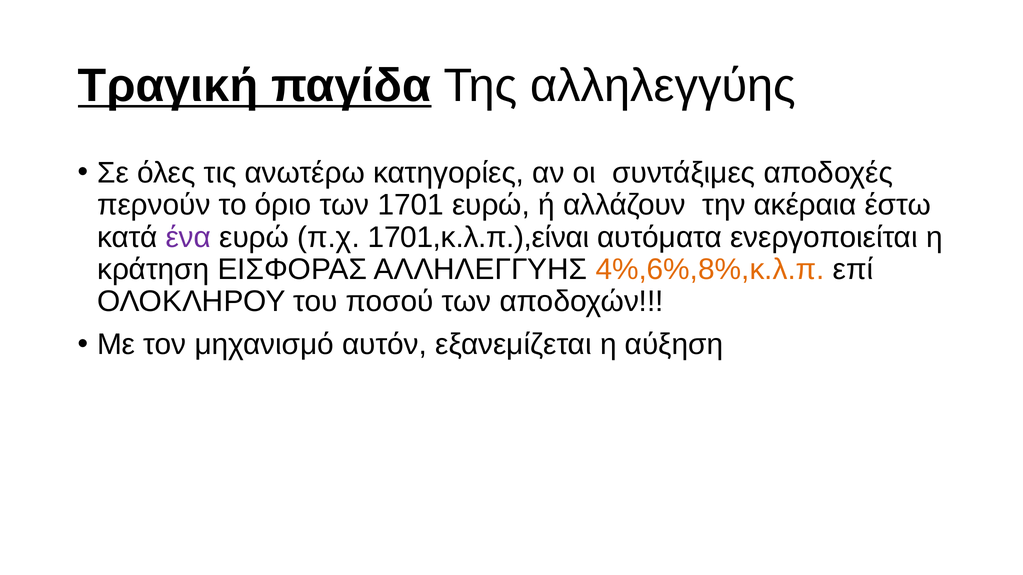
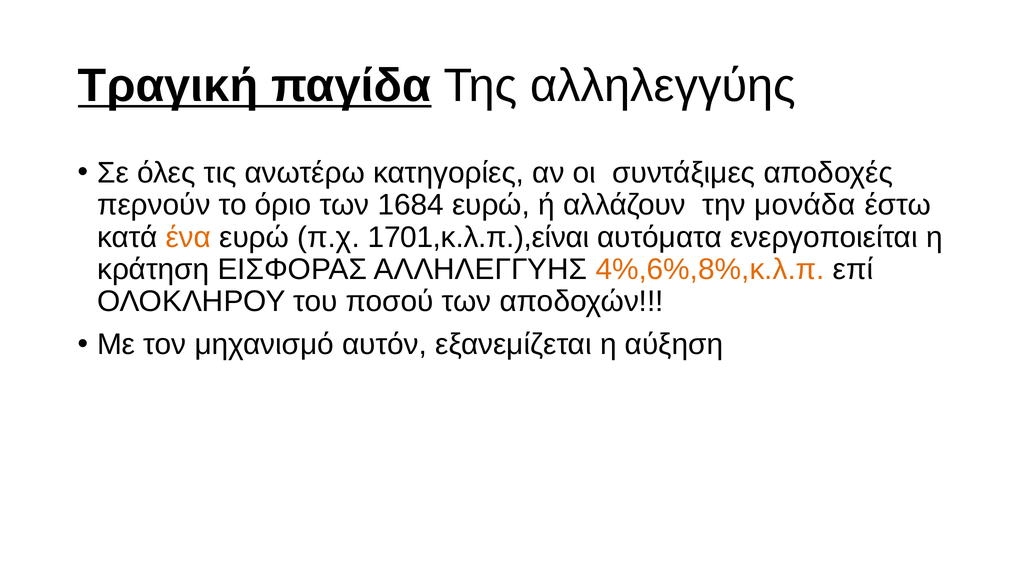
1701: 1701 -> 1684
ακέραια: ακέραια -> μονάδα
ένα colour: purple -> orange
